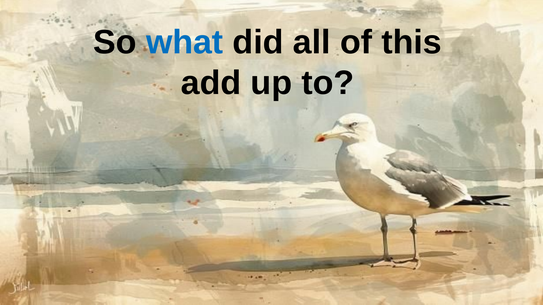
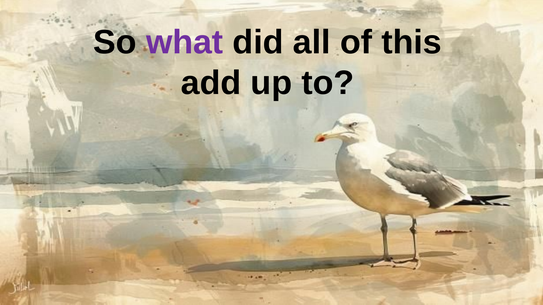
what colour: blue -> purple
